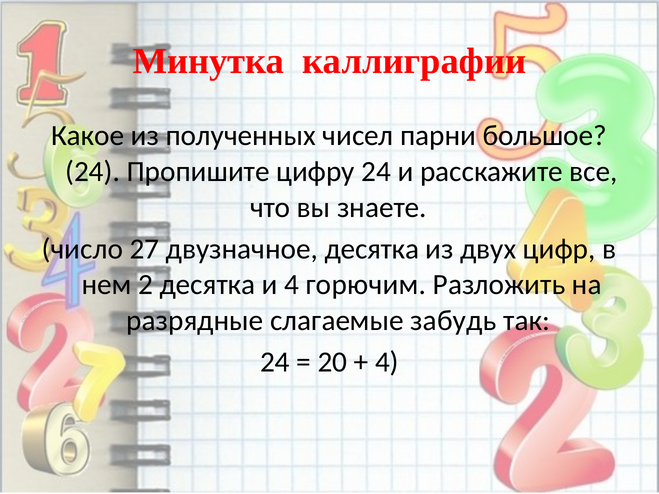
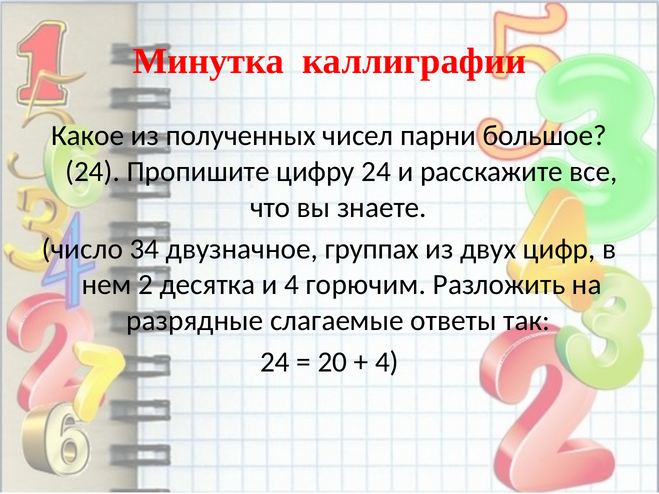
27: 27 -> 34
двузначное десятка: десятка -> группах
забудь: забудь -> ответы
